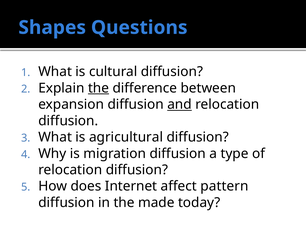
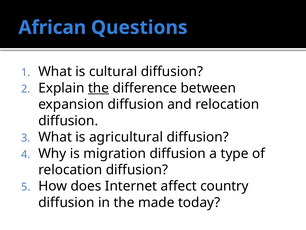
Shapes: Shapes -> African
and underline: present -> none
pattern: pattern -> country
